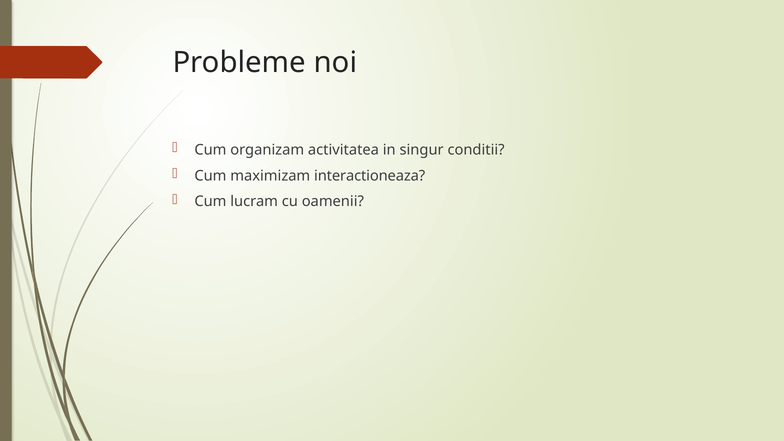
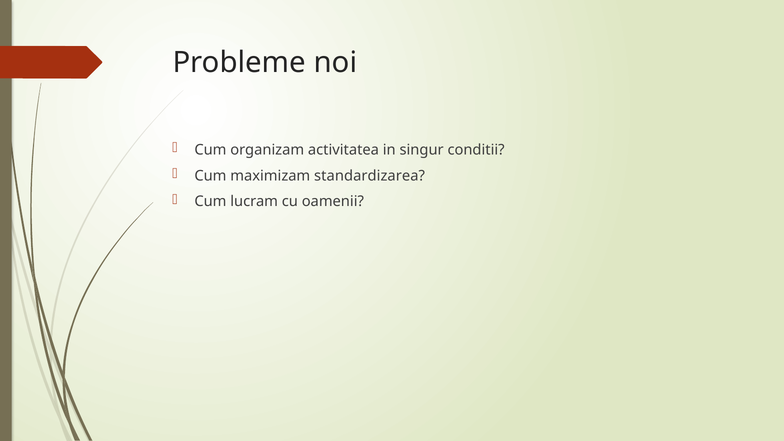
interactioneaza: interactioneaza -> standardizarea
